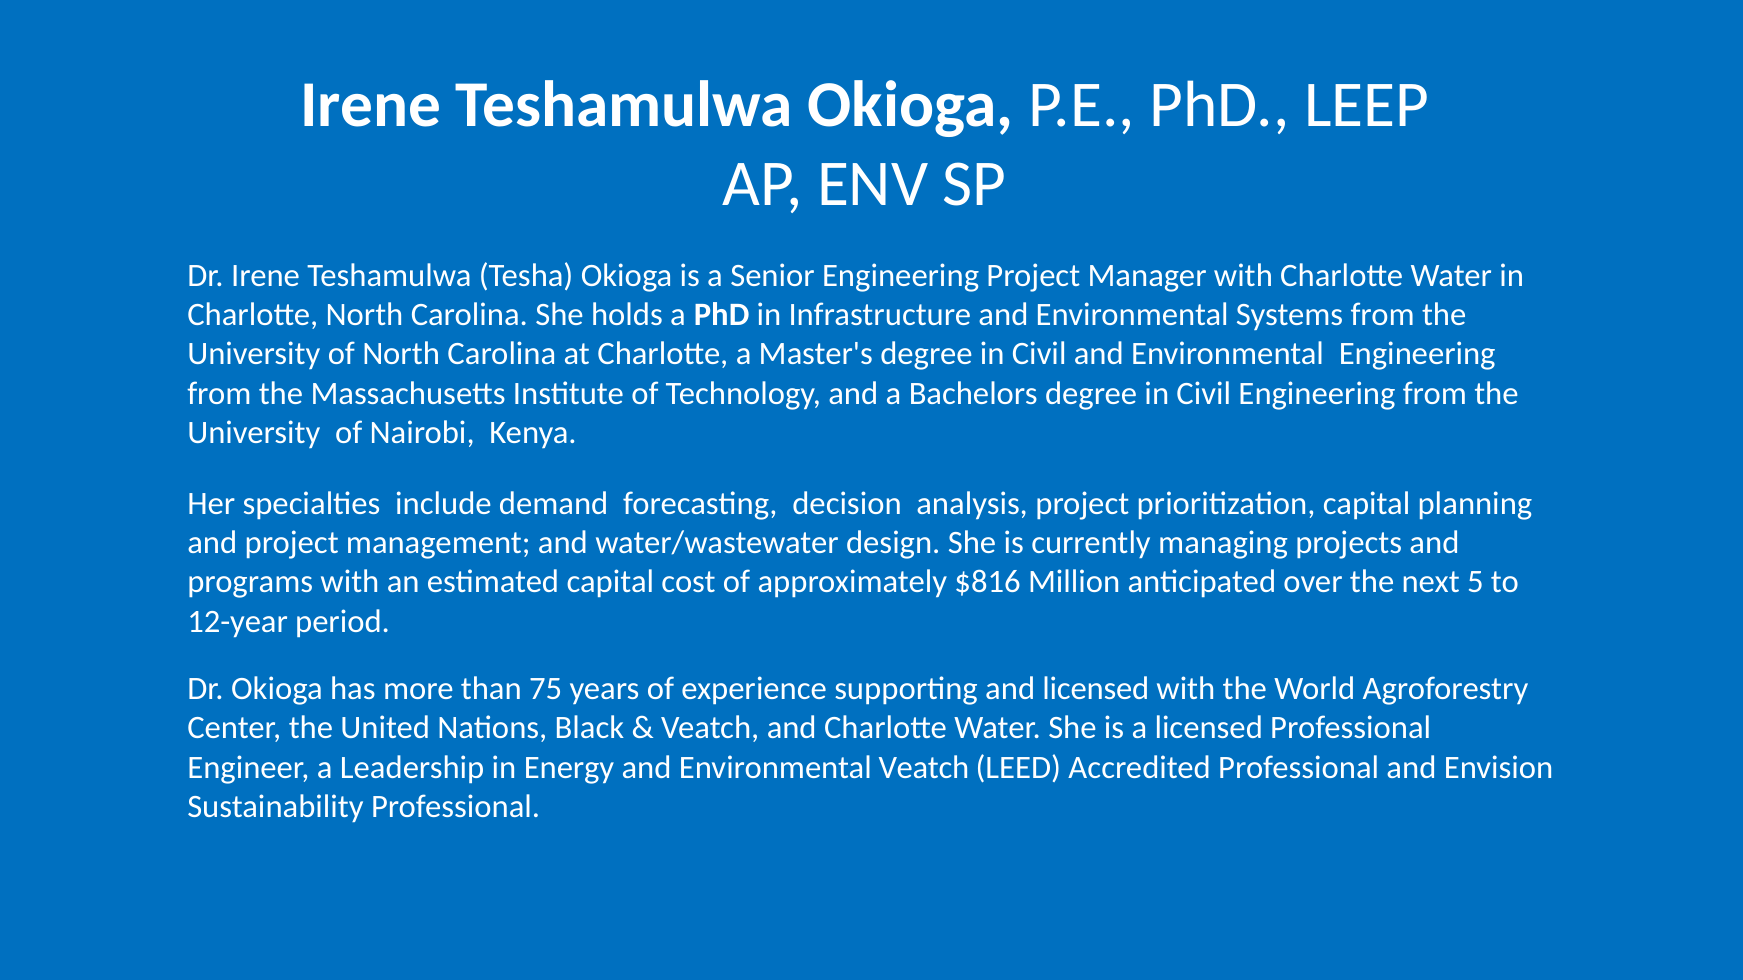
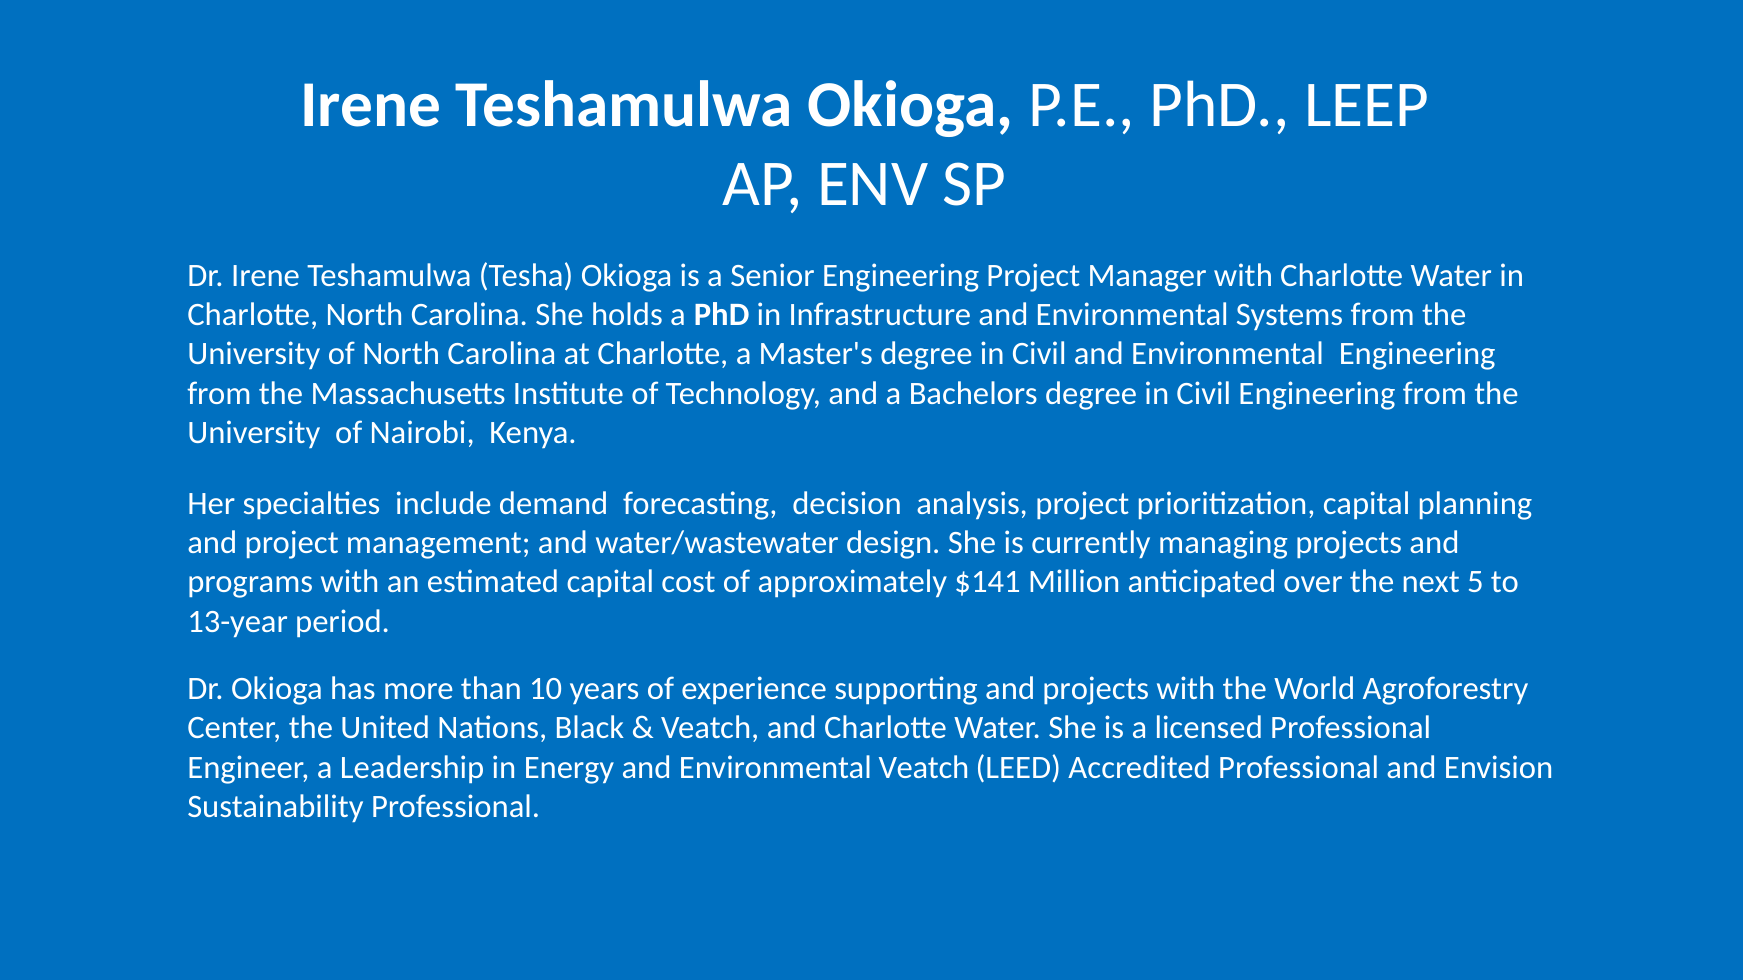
$816: $816 -> $141
12-year: 12-year -> 13-year
75: 75 -> 10
and licensed: licensed -> projects
